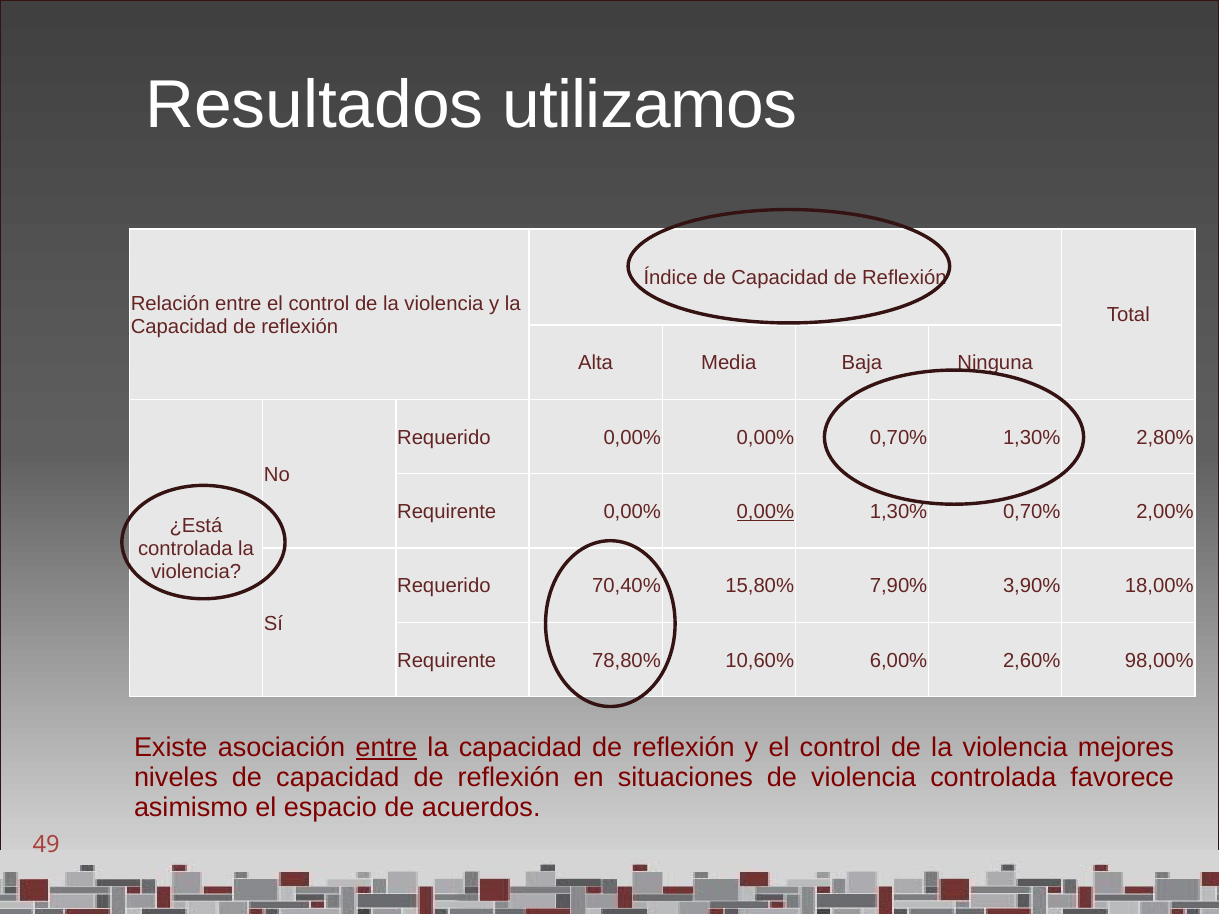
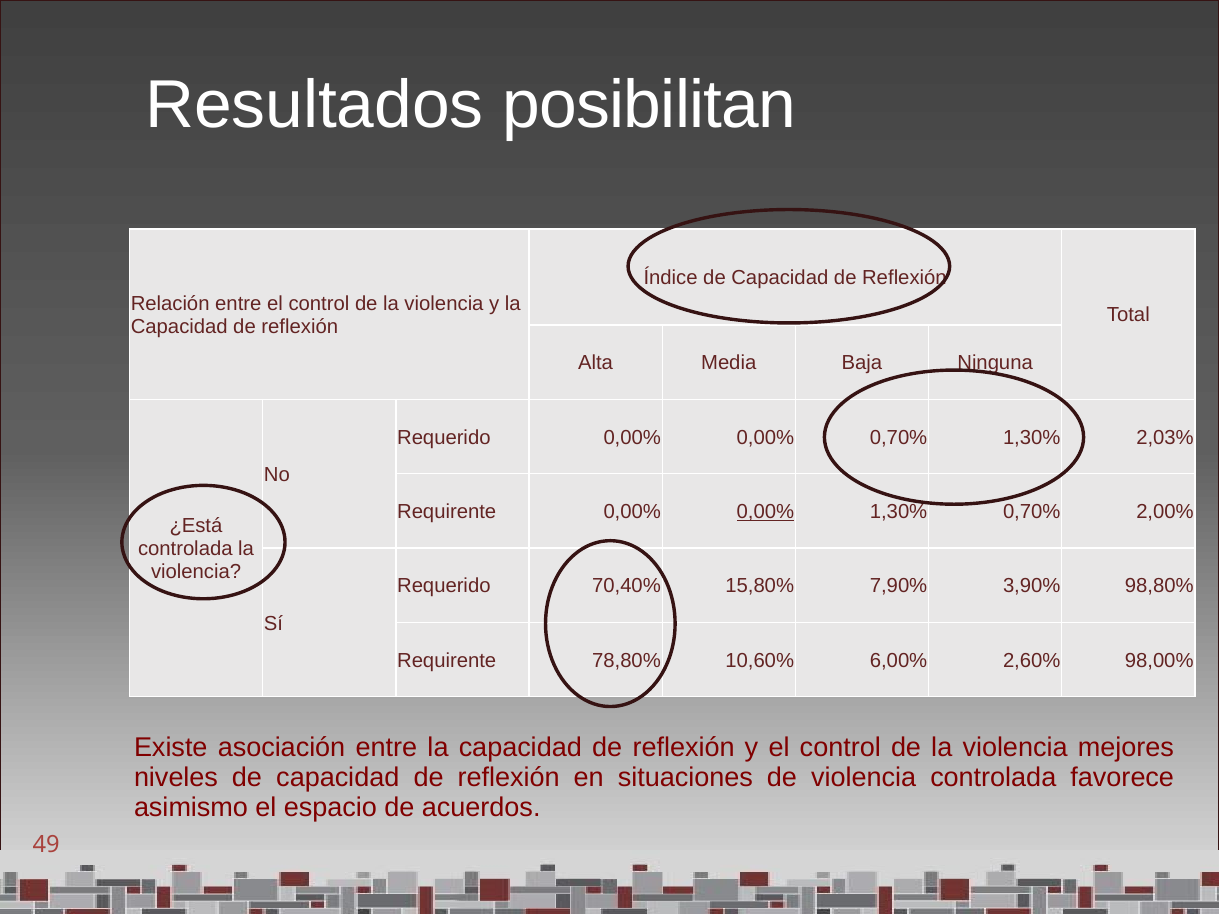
utilizamos: utilizamos -> posibilitan
2,80%: 2,80% -> 2,03%
18,00%: 18,00% -> 98,80%
entre at (386, 747) underline: present -> none
